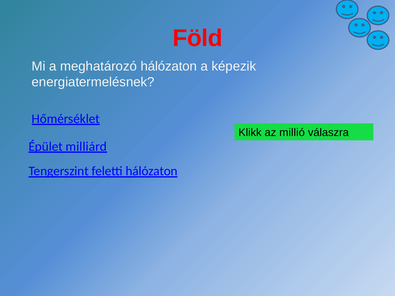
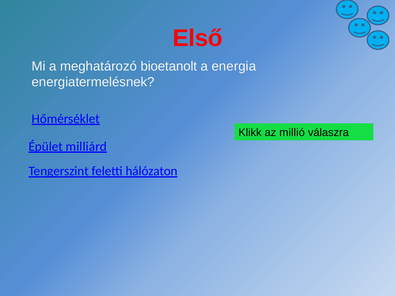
Föld: Föld -> Első
meghatározó hálózaton: hálózaton -> bioetanolt
képezik: képezik -> energia
